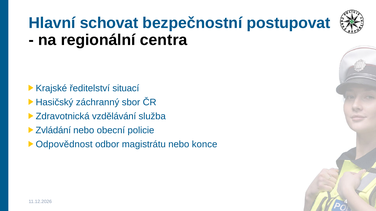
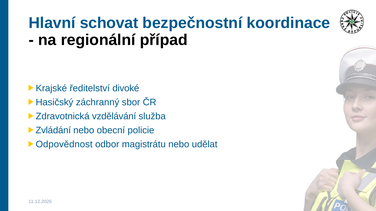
postupovat: postupovat -> koordinace
centra: centra -> případ
situací: situací -> divoké
konce: konce -> udělat
